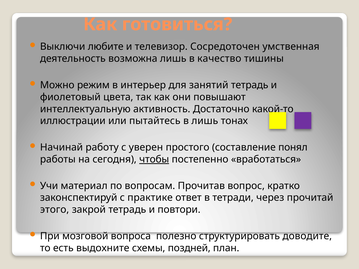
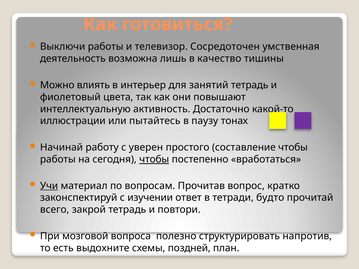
Выключи любите: любите -> работы
режим: режим -> влиять
в лишь: лишь -> паузу
составление понял: понял -> чтобы
Учи underline: none -> present
практике: практике -> изучении
через: через -> будто
этого: этого -> всего
доводите: доводите -> напротив
